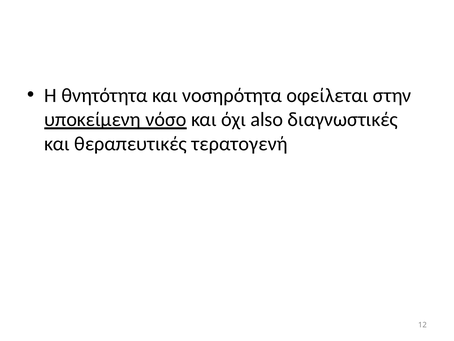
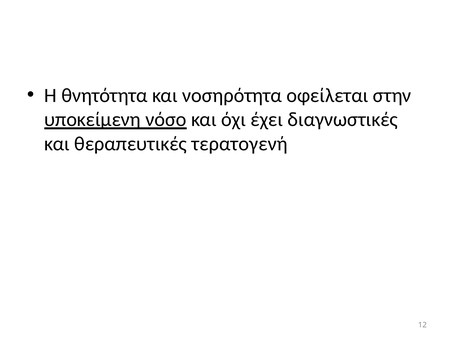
also: also -> έχει
